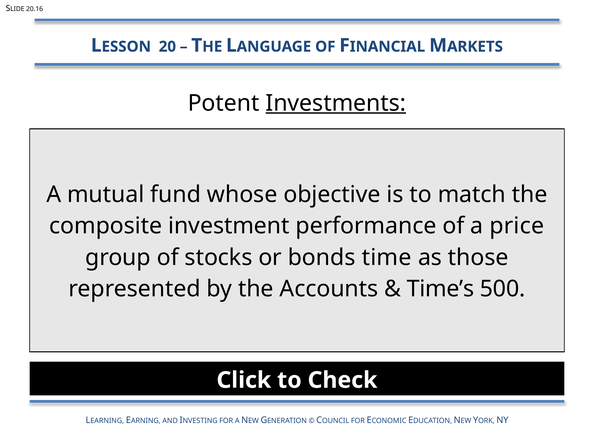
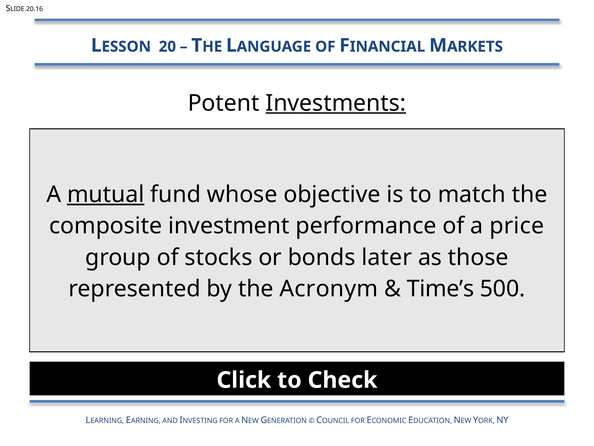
mutual underline: none -> present
time: time -> later
Accounts: Accounts -> Acronym
